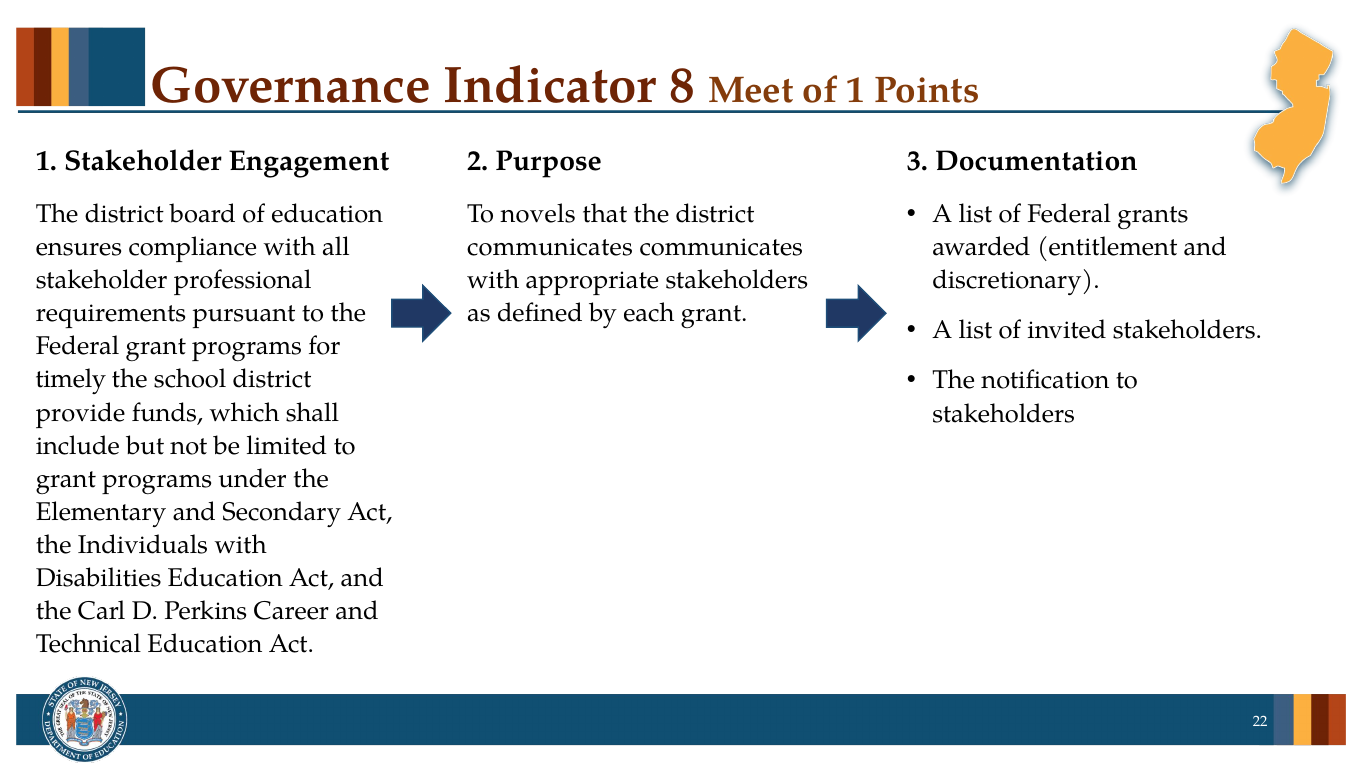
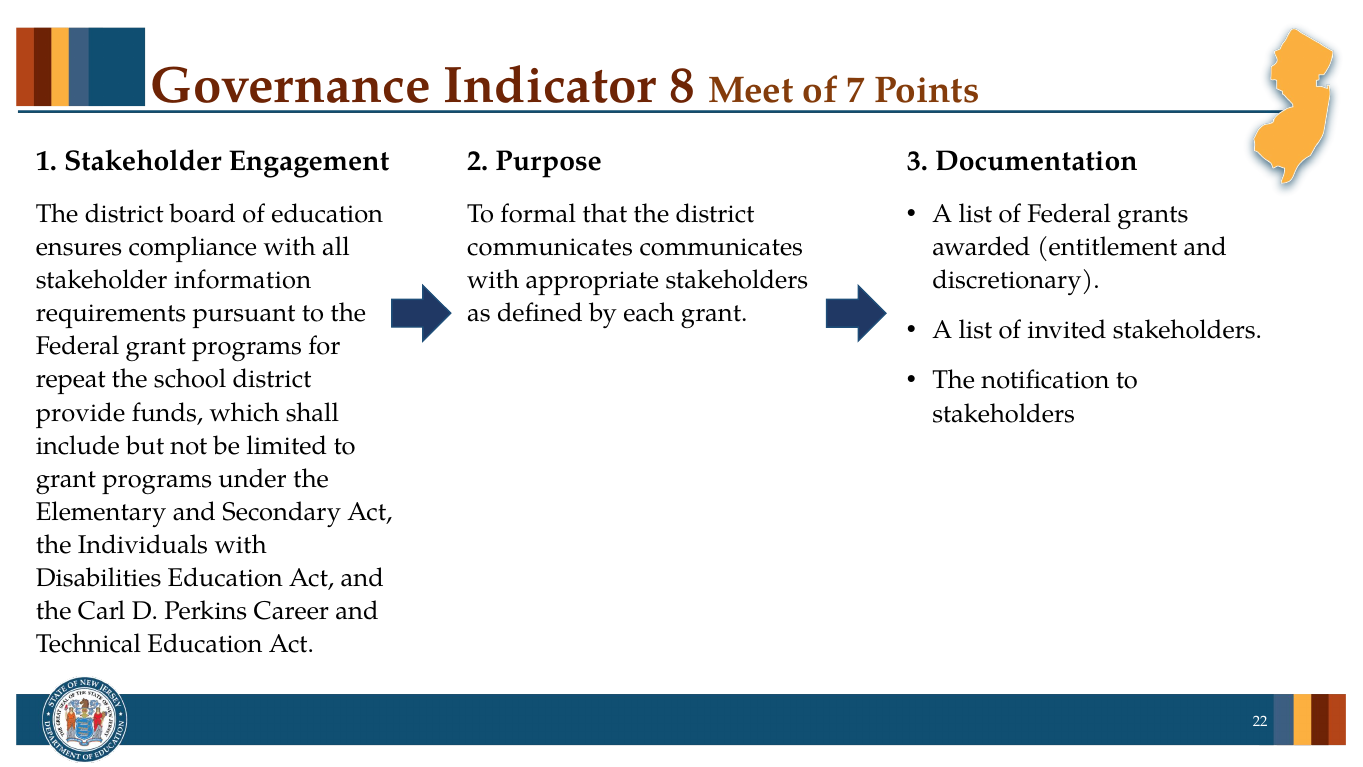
of 1: 1 -> 7
novels: novels -> formal
professional: professional -> information
timely: timely -> repeat
